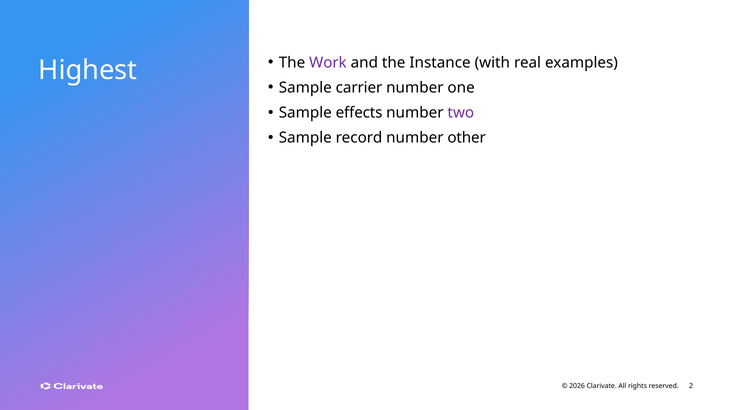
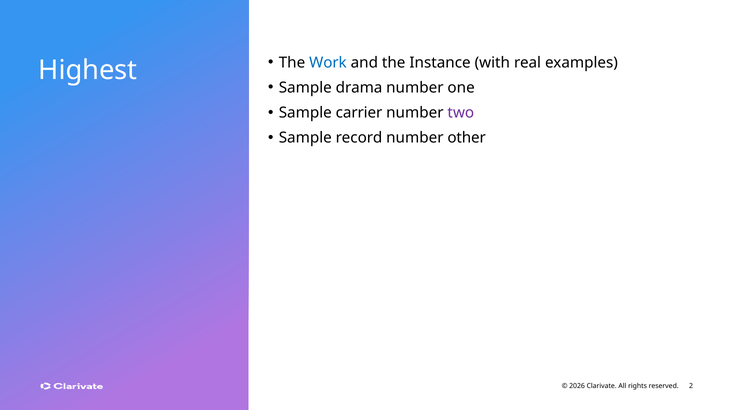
Work colour: purple -> blue
carrier: carrier -> drama
effects: effects -> carrier
